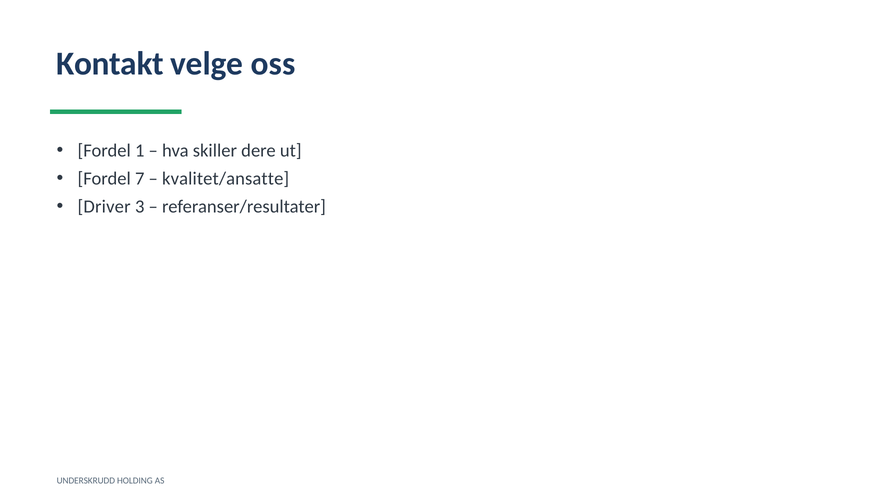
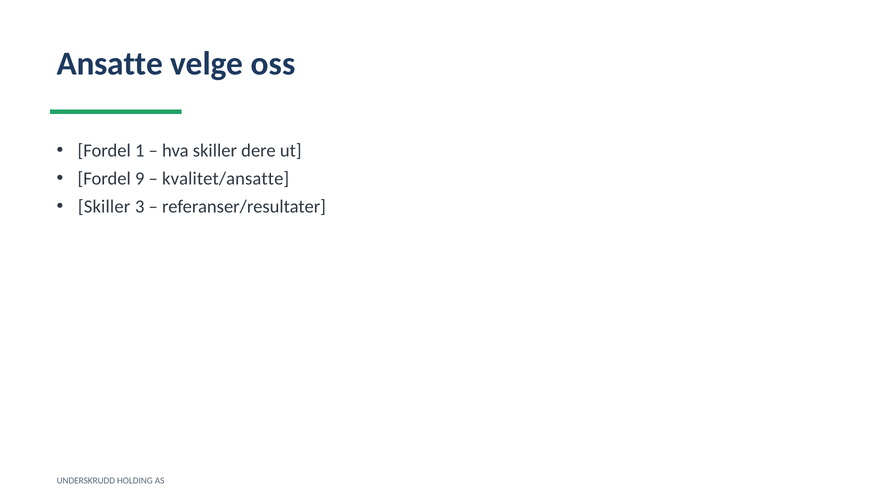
Kontakt: Kontakt -> Ansatte
7: 7 -> 9
Driver at (104, 207): Driver -> Skiller
